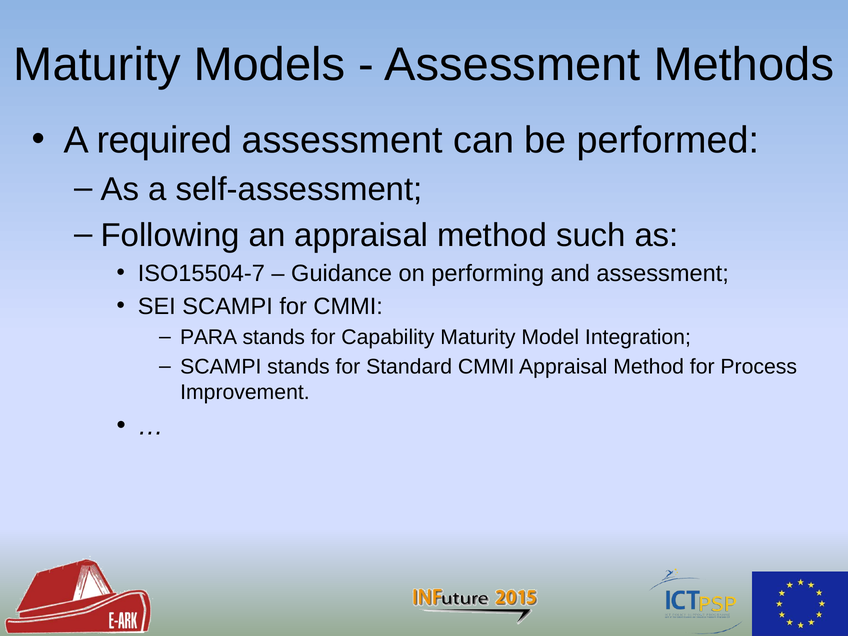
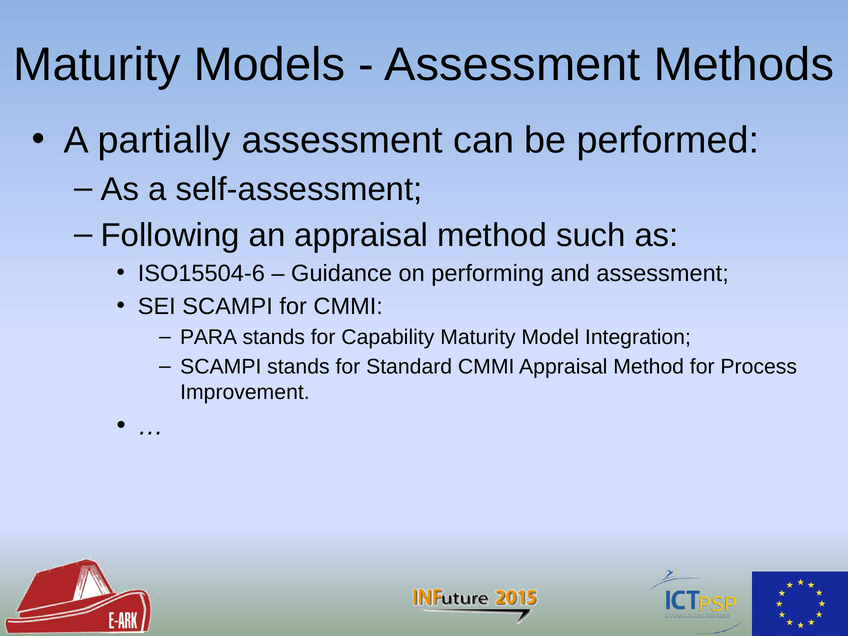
required: required -> partially
ISO15504-7: ISO15504-7 -> ISO15504-6
